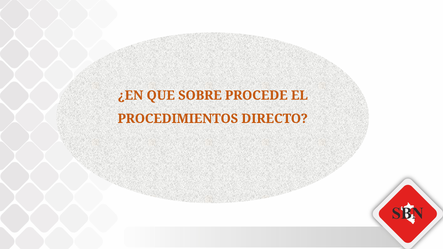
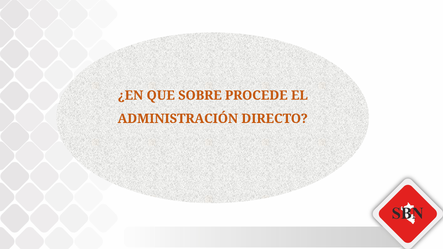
PROCEDIMIENTOS: PROCEDIMIENTOS -> ADMINISTRACIÓN
